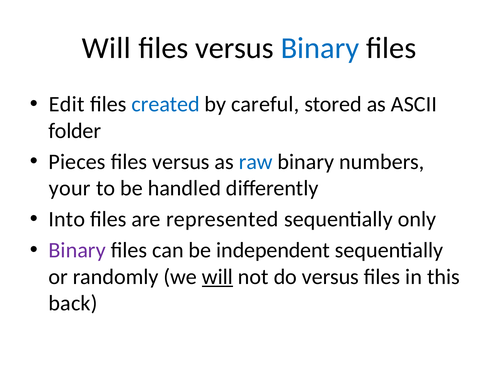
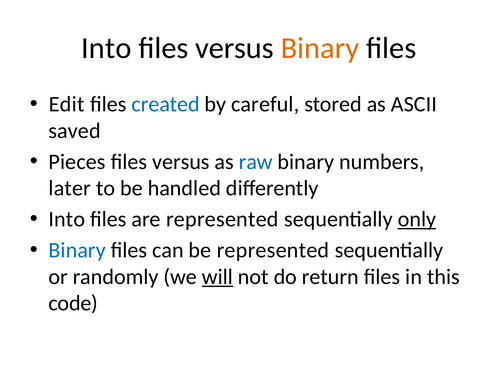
Will at (106, 48): Will -> Into
Binary at (320, 48) colour: blue -> orange
folder: folder -> saved
your: your -> later
only underline: none -> present
Binary at (77, 251) colour: purple -> blue
be independent: independent -> represented
do versus: versus -> return
back: back -> code
